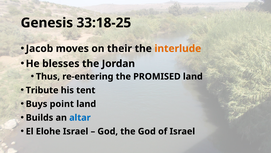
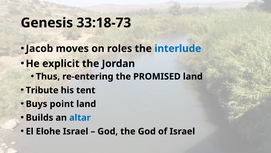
33:18-25: 33:18-25 -> 33:18-73
their: their -> roles
interlude colour: orange -> blue
blesses: blesses -> explicit
